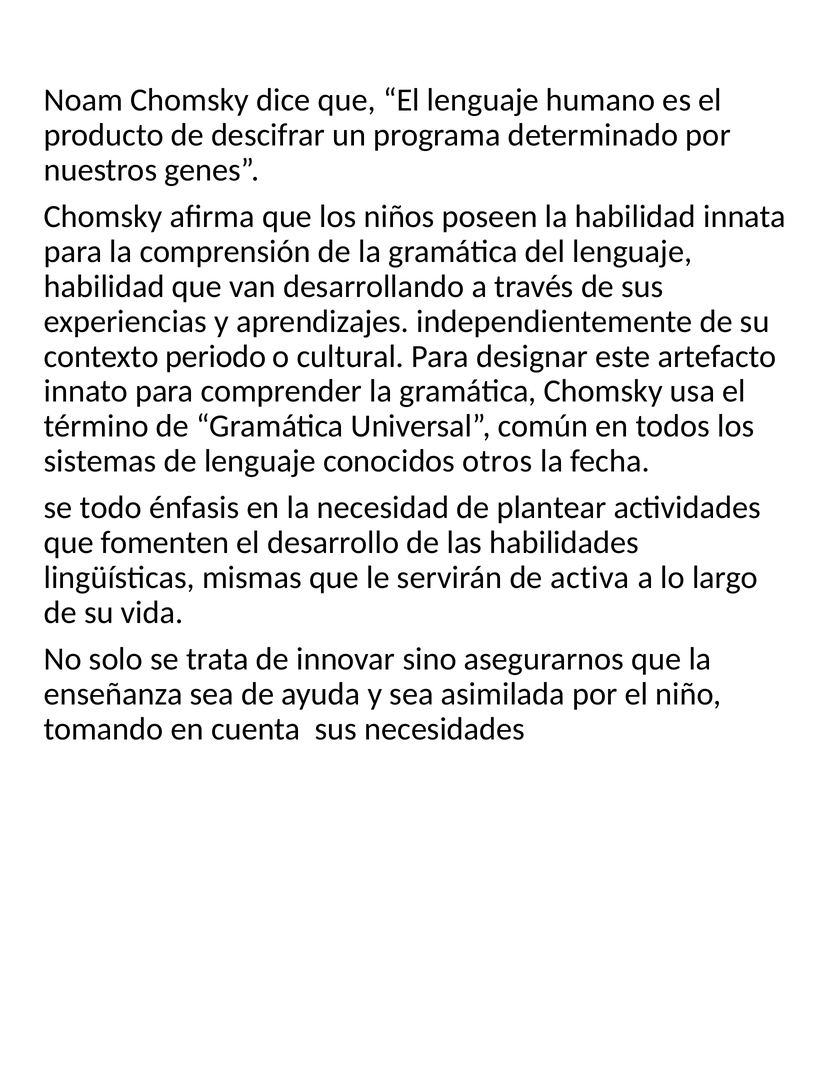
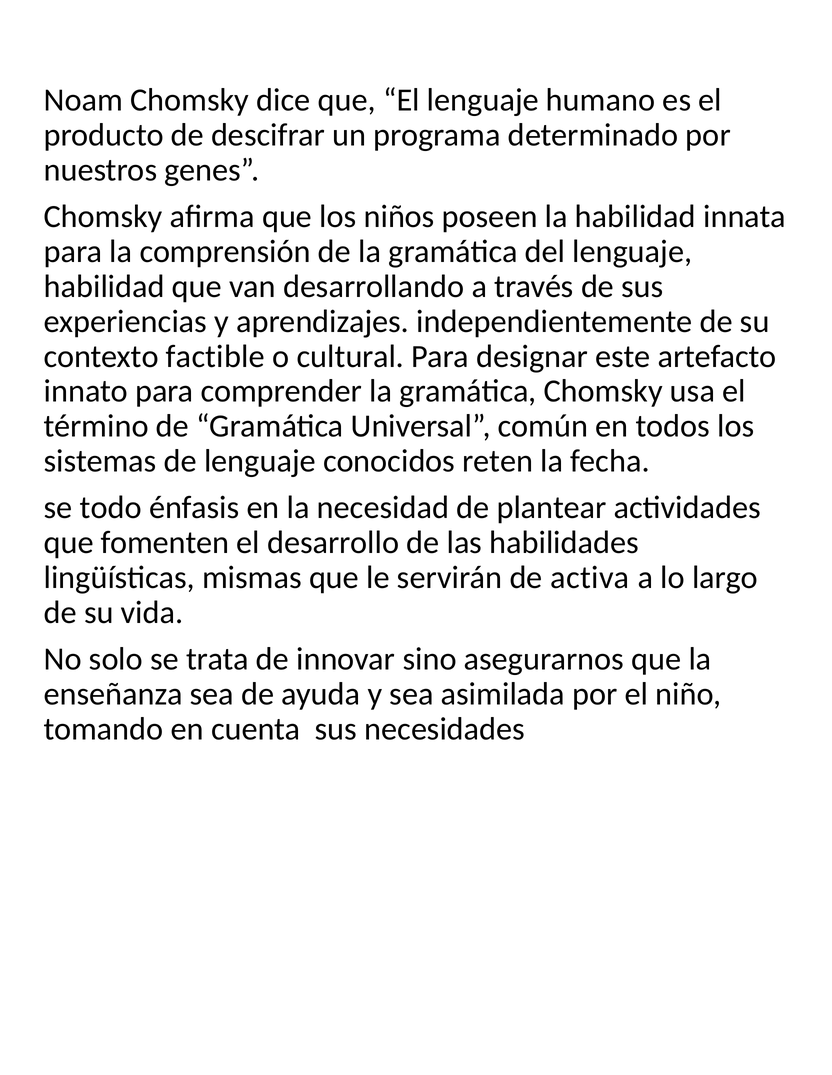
periodo: periodo -> factible
otros: otros -> reten
